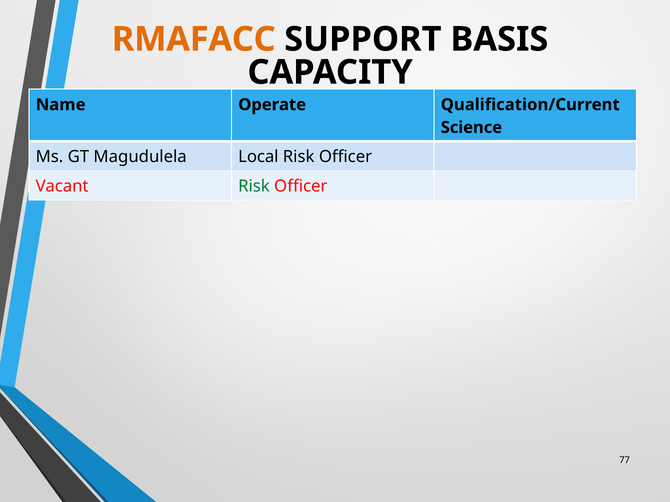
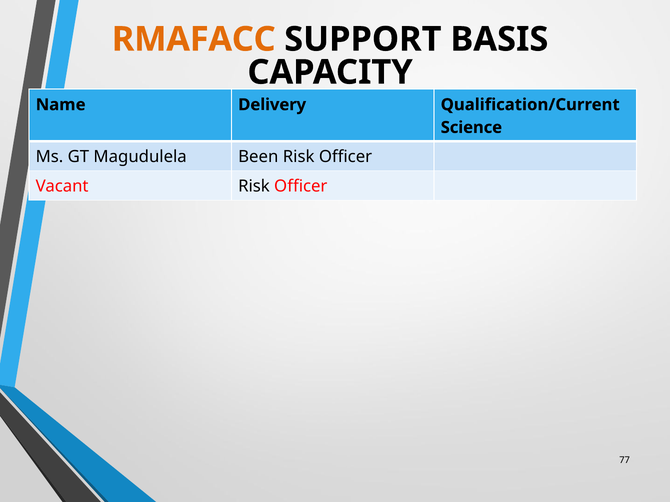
Operate: Operate -> Delivery
Local: Local -> Been
Risk at (254, 187) colour: green -> black
